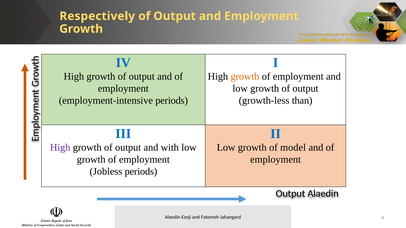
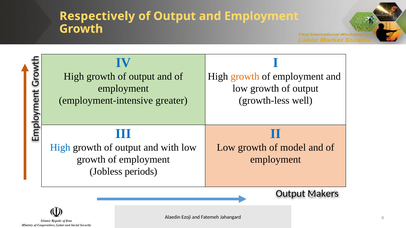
employment-intensive periods: periods -> greater
than: than -> well
High at (60, 148) colour: purple -> blue
Output Alaedin: Alaedin -> Makers
